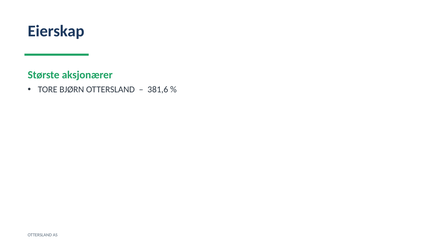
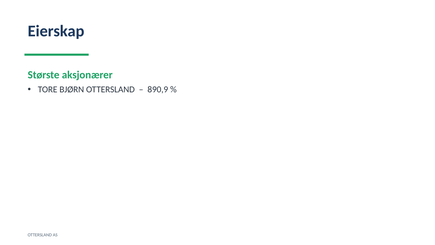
381,6: 381,6 -> 890,9
